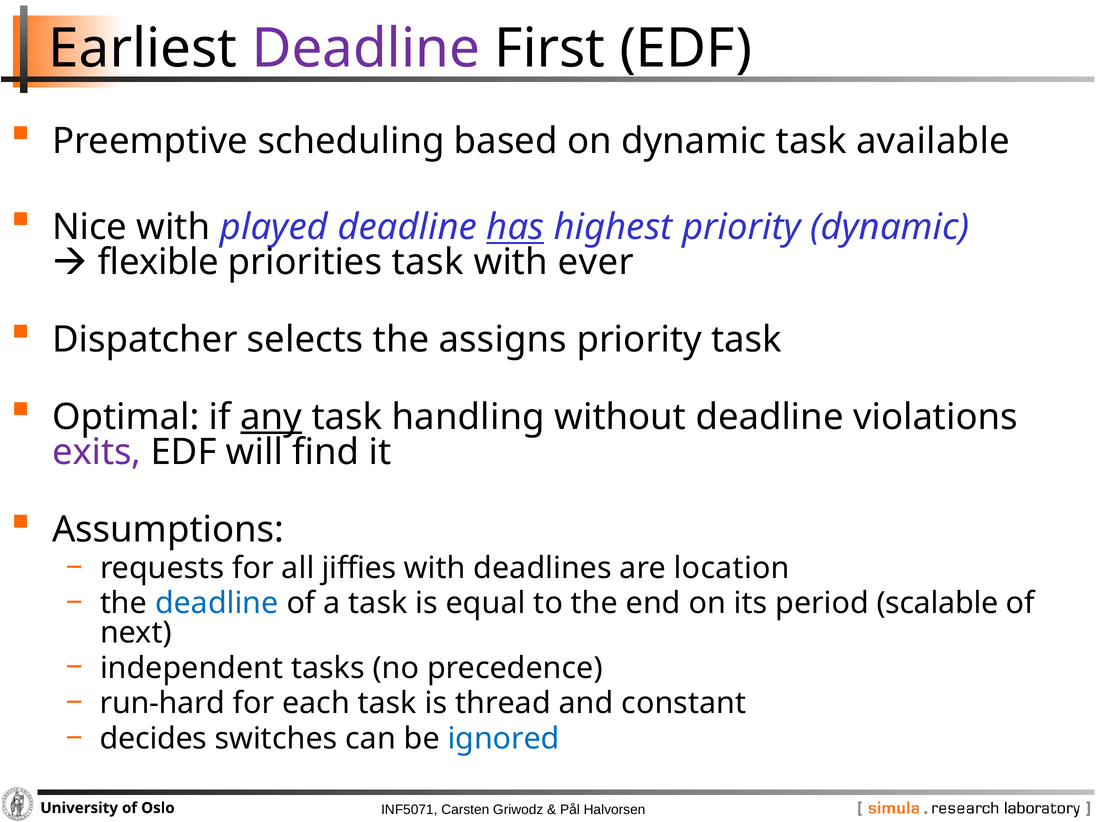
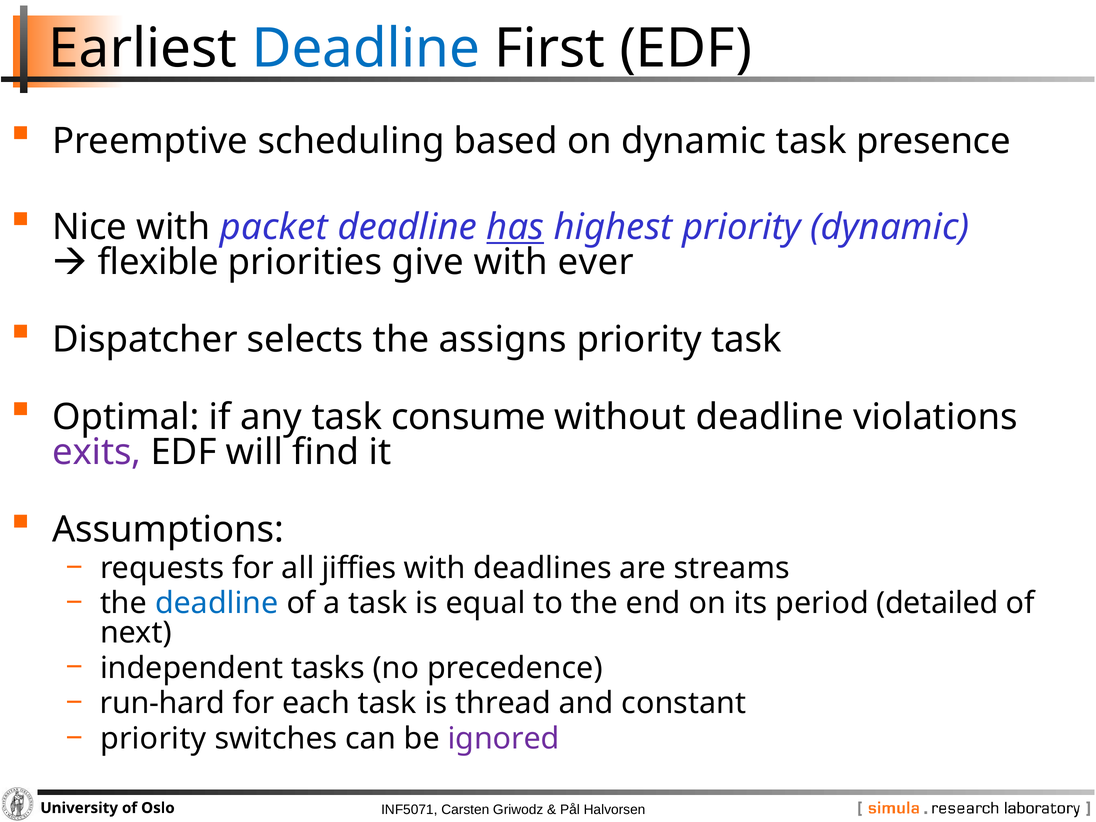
Deadline at (366, 48) colour: purple -> blue
available: available -> presence
played: played -> packet
priorities task: task -> give
any underline: present -> none
handling: handling -> consume
location: location -> streams
scalable: scalable -> detailed
decides at (153, 739): decides -> priority
ignored colour: blue -> purple
